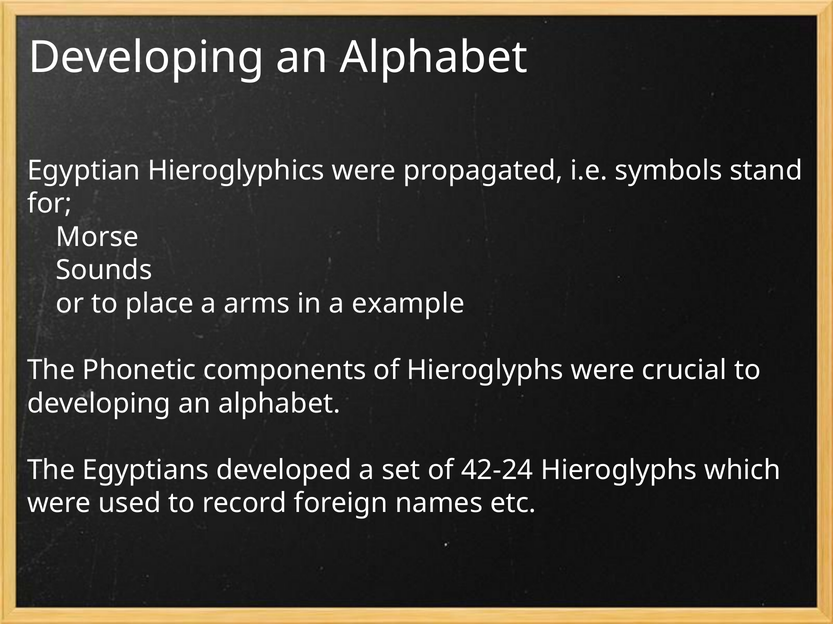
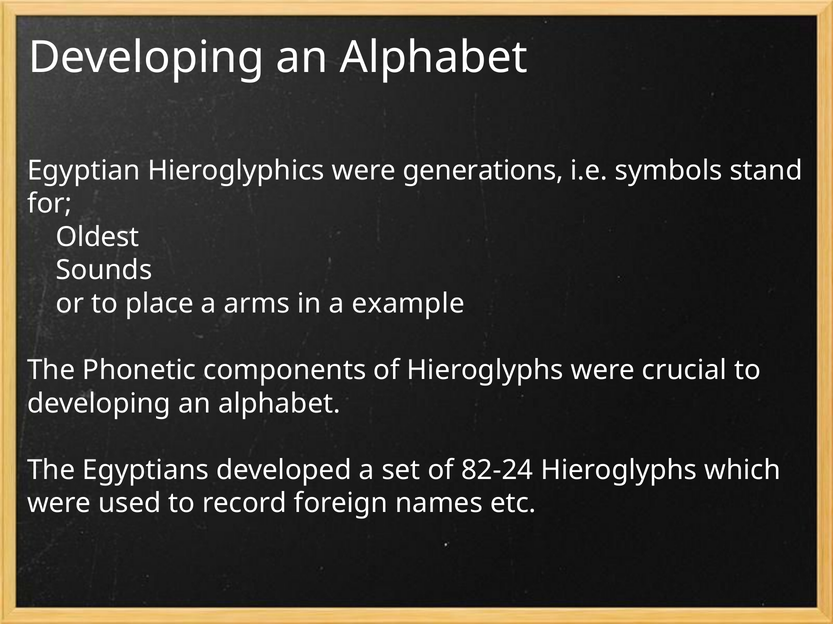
propagated: propagated -> generations
Morse: Morse -> Oldest
42-24: 42-24 -> 82-24
